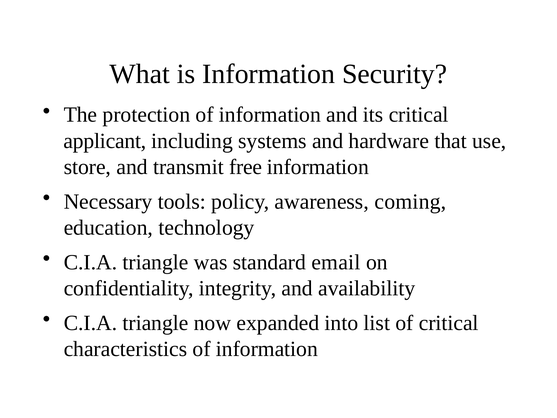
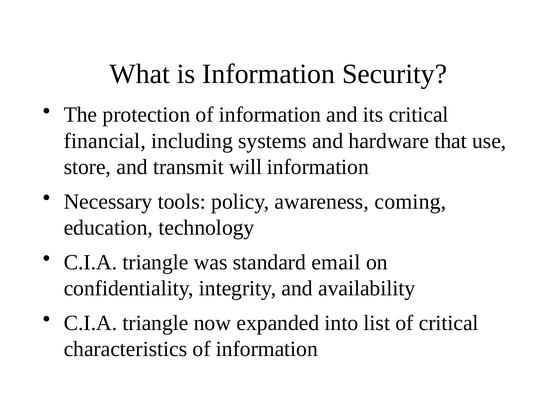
applicant: applicant -> financial
free: free -> will
